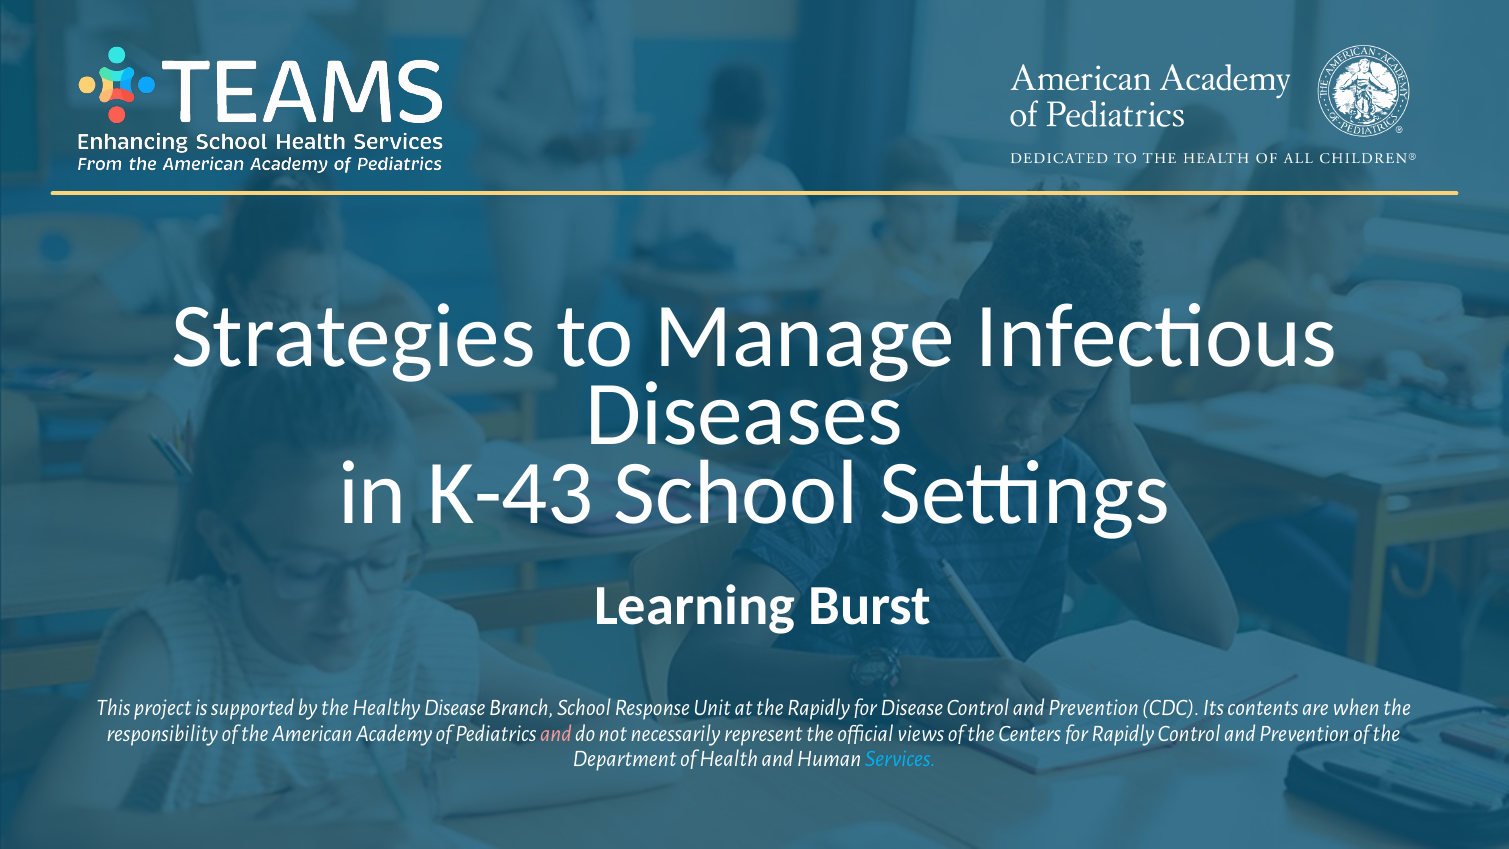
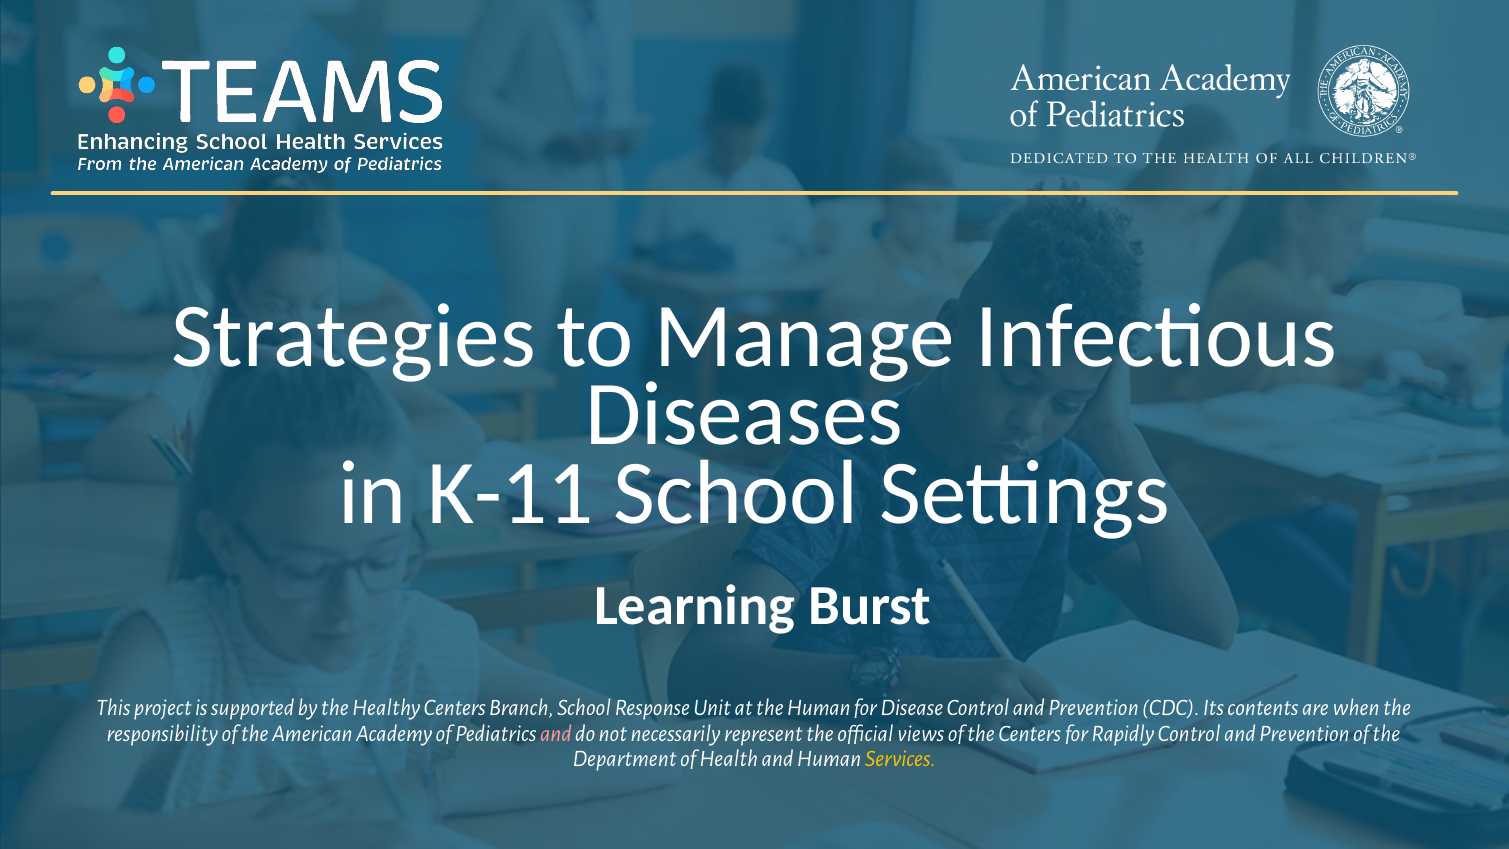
K-43: K-43 -> K-11
Healthy Disease: Disease -> Centers
the Rapidly: Rapidly -> Human
Services colour: light blue -> yellow
